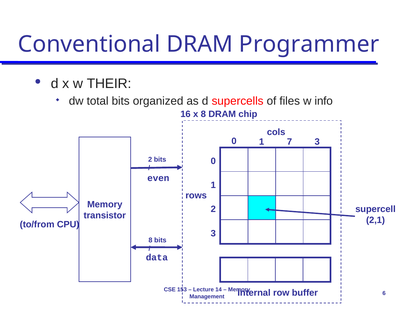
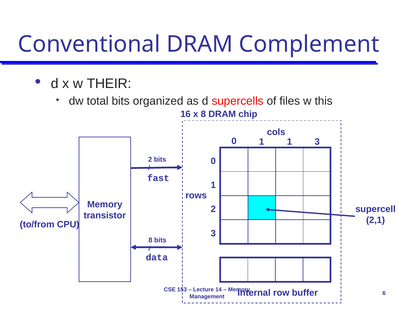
Programmer: Programmer -> Complement
info: info -> this
1 7: 7 -> 1
even: even -> fast
